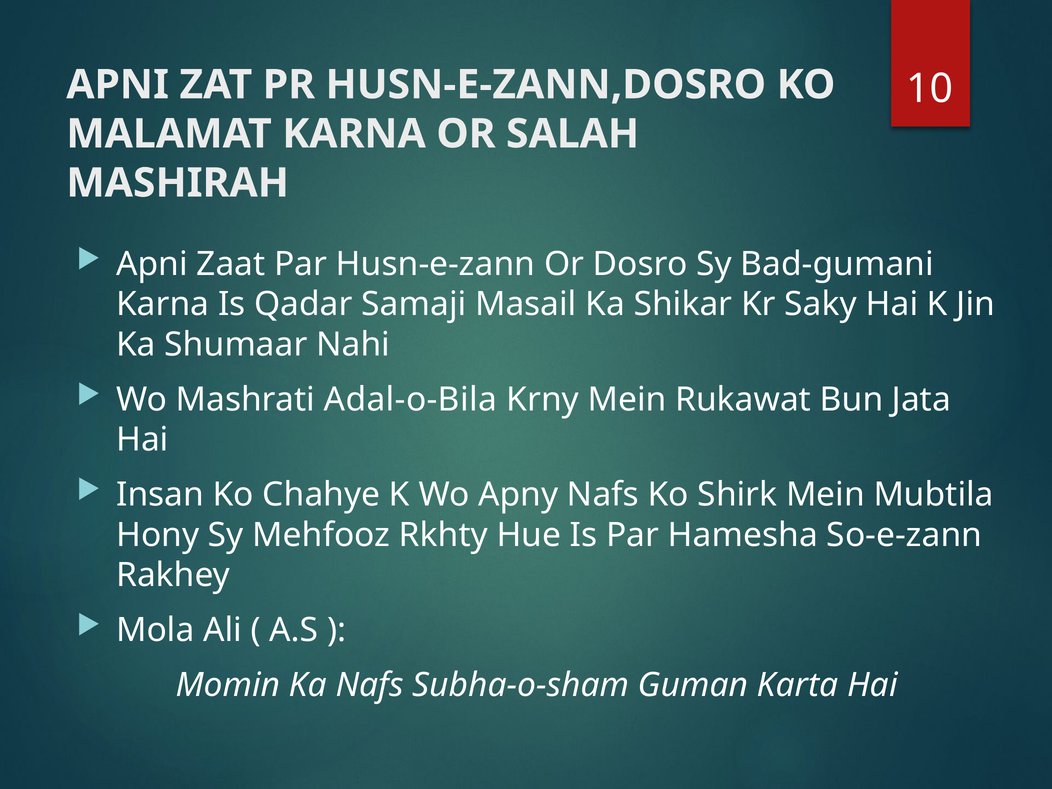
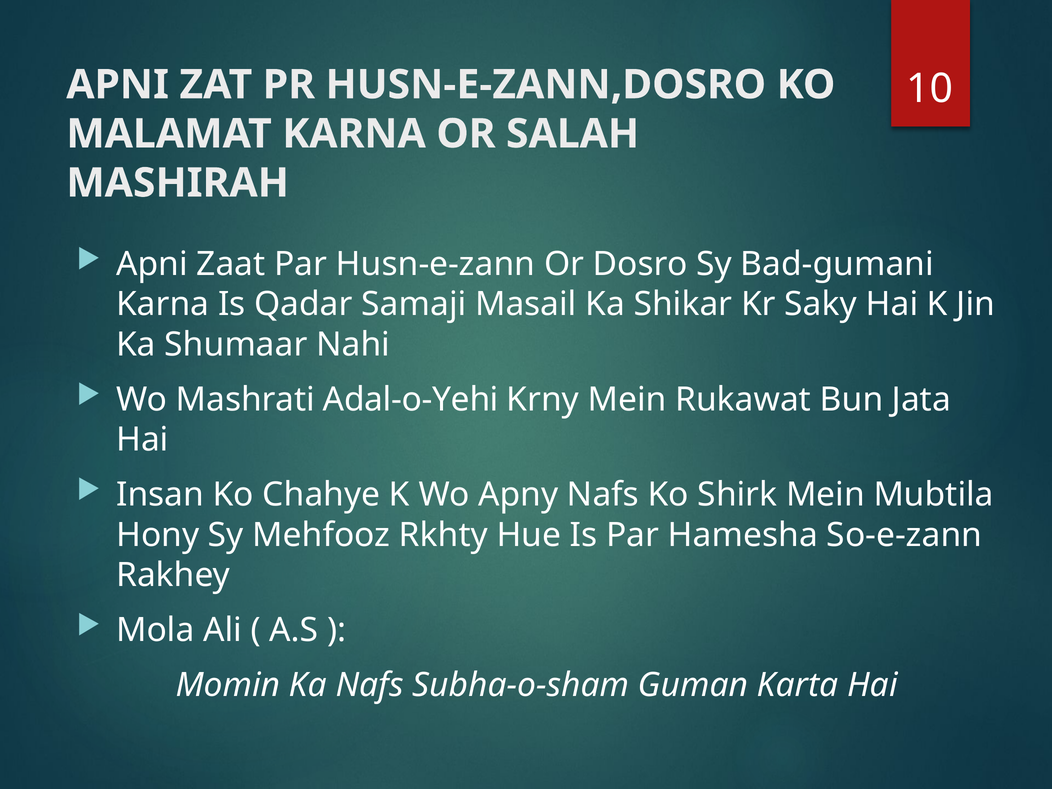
Adal-o-Bila: Adal-o-Bila -> Adal-o-Yehi
